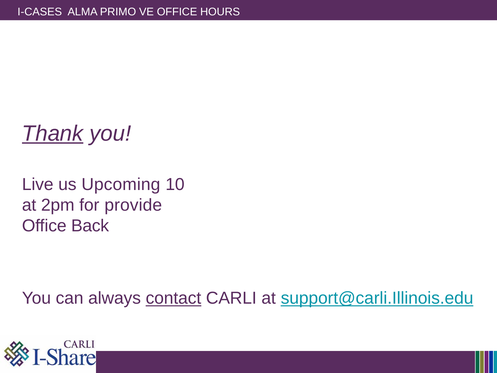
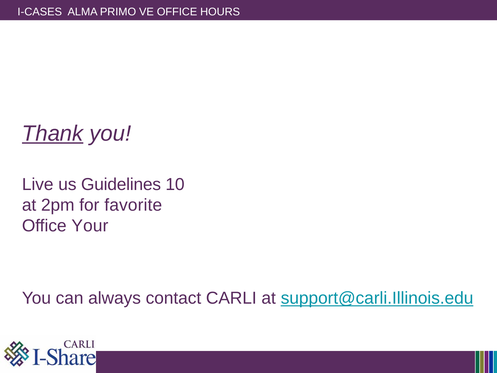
Upcoming: Upcoming -> Guidelines
provide: provide -> favorite
Back: Back -> Your
contact underline: present -> none
